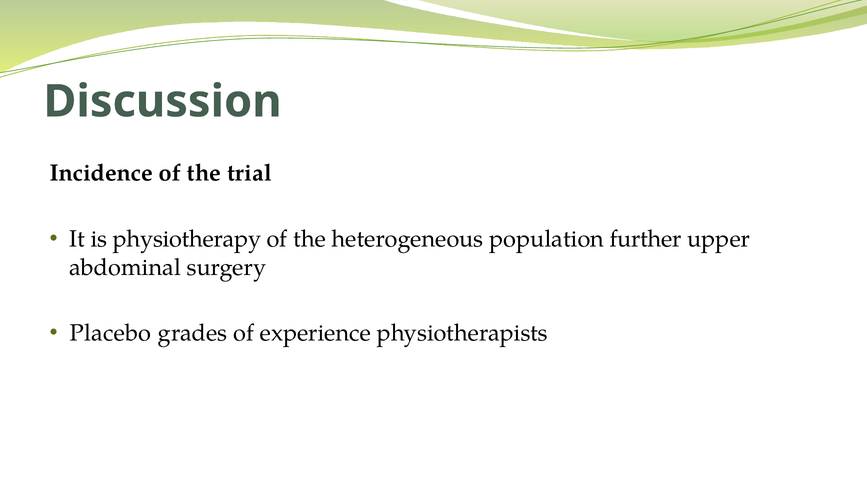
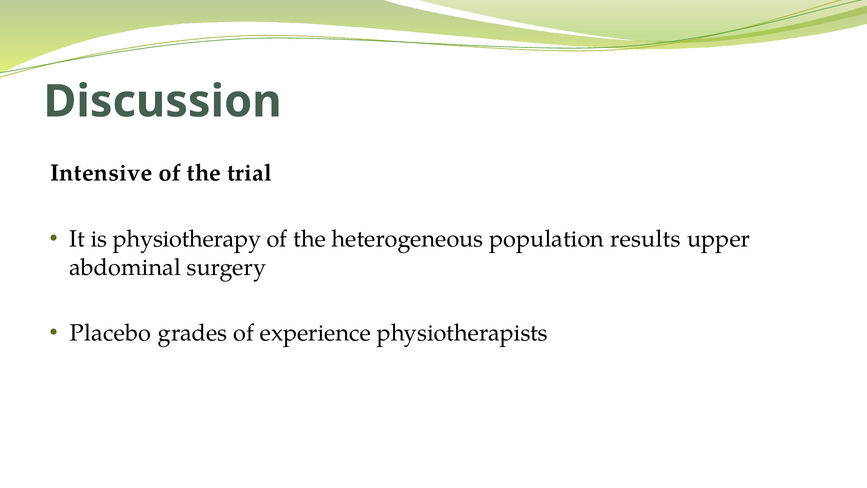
Incidence: Incidence -> Intensive
further: further -> results
